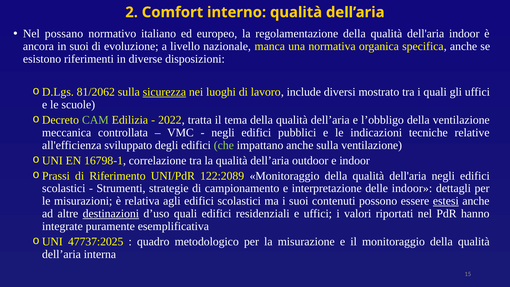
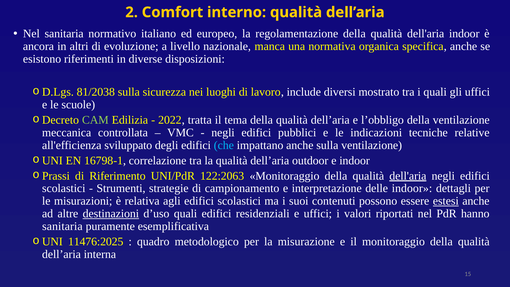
Nel possano: possano -> sanitaria
in suoi: suoi -> altri
81/2062: 81/2062 -> 81/2038
sicurezza underline: present -> none
che colour: light green -> light blue
122:2089: 122:2089 -> 122:2063
dell'aria at (408, 176) underline: none -> present
integrate at (62, 226): integrate -> sanitaria
47737:2025: 47737:2025 -> 11476:2025
